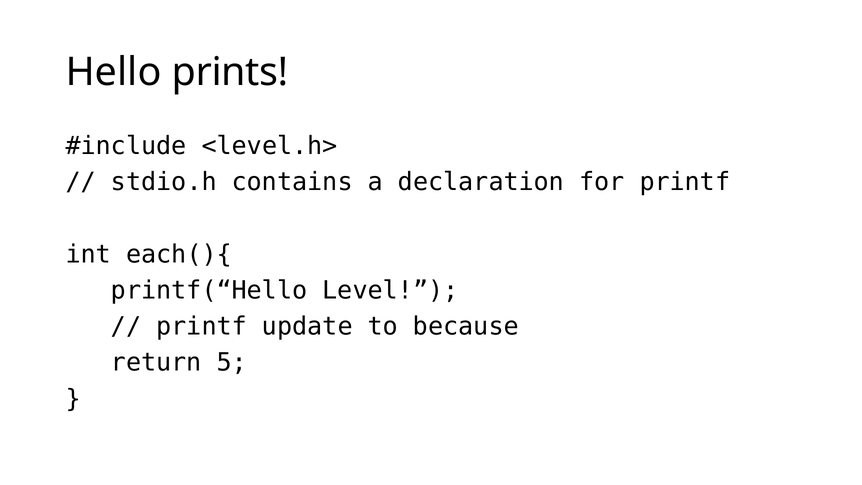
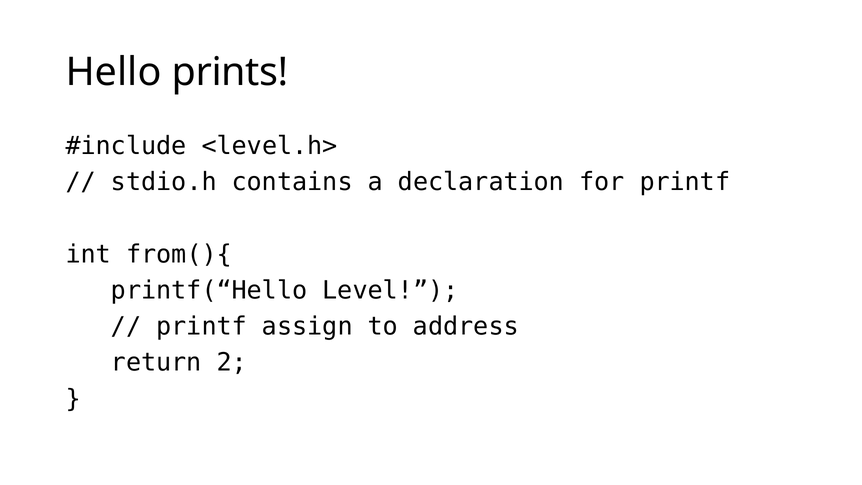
each(){: each(){ -> from(){
update: update -> assign
because: because -> address
5: 5 -> 2
